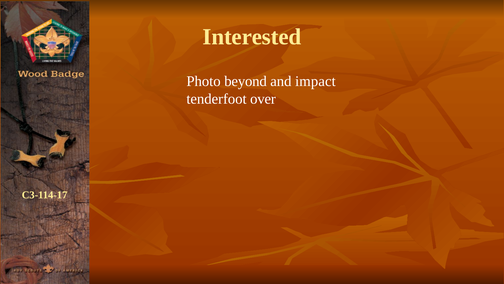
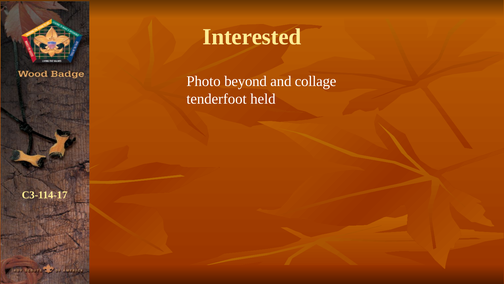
impact: impact -> collage
over: over -> held
